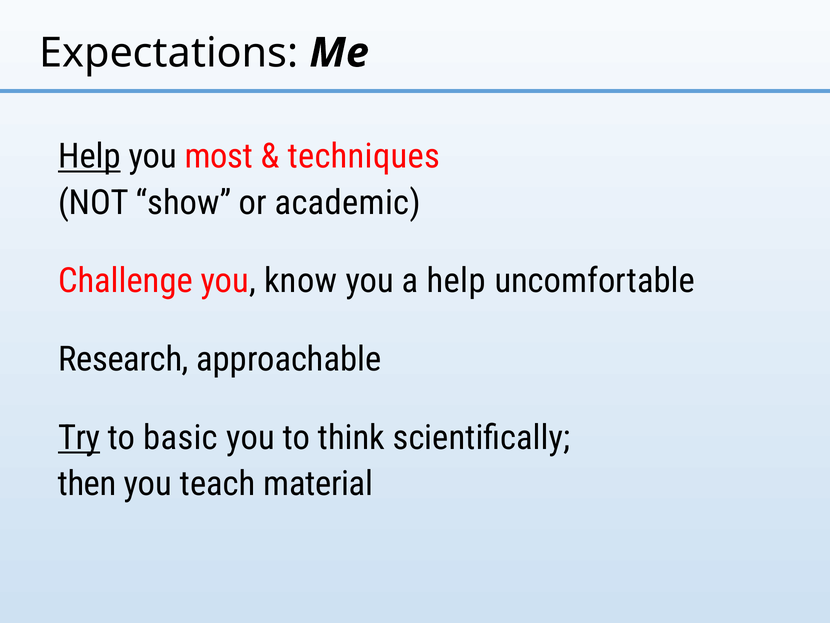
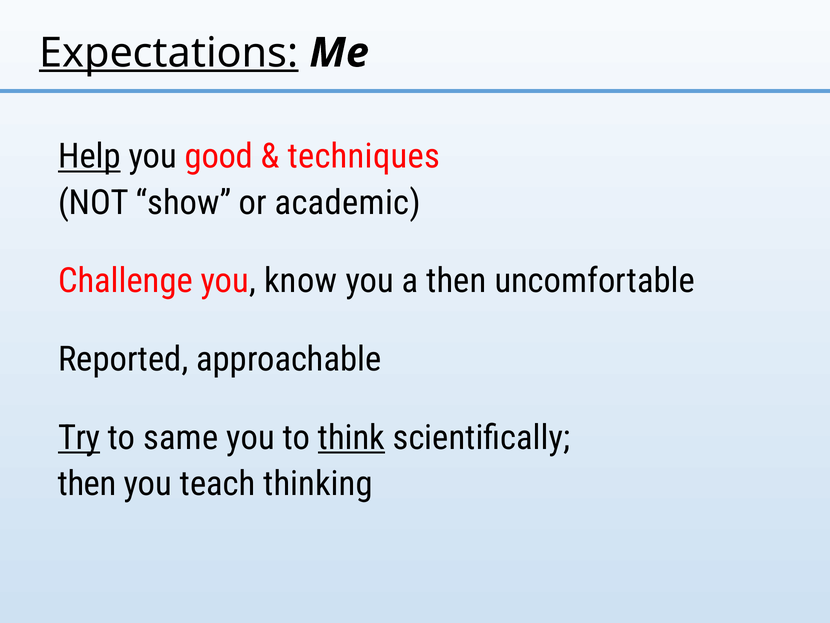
Expectations underline: none -> present
most: most -> good
a help: help -> then
Research: Research -> Reported
basic: basic -> same
think underline: none -> present
material: material -> thinking
